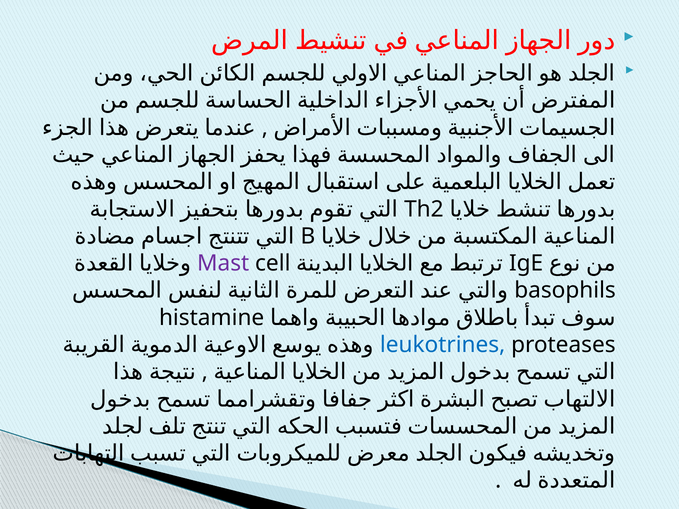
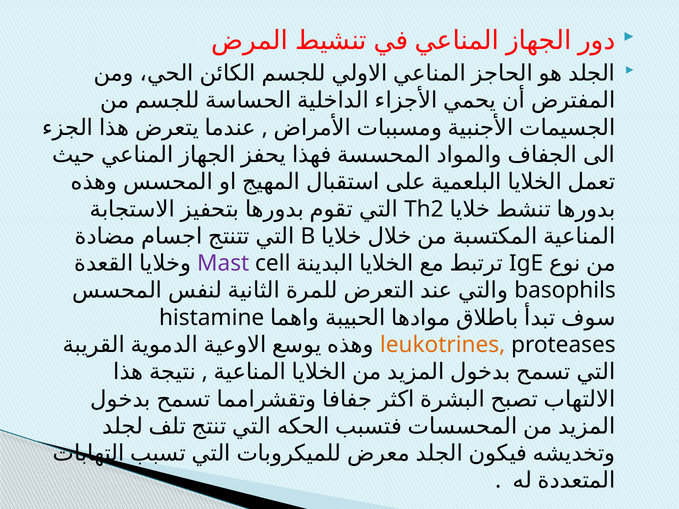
leukotrines colour: blue -> orange
